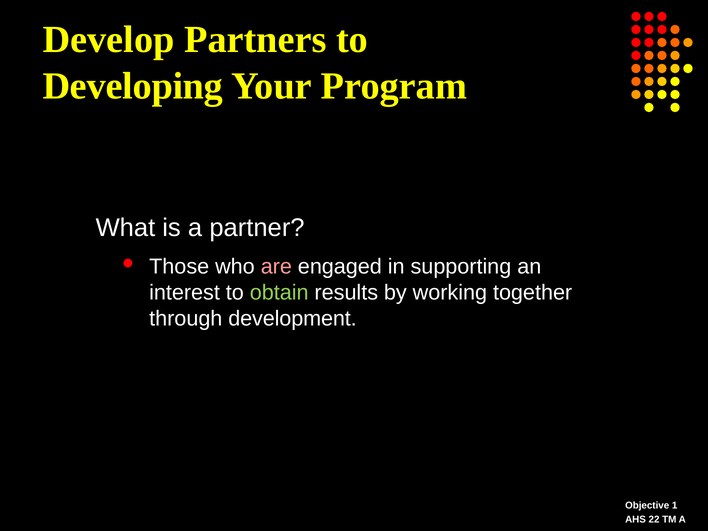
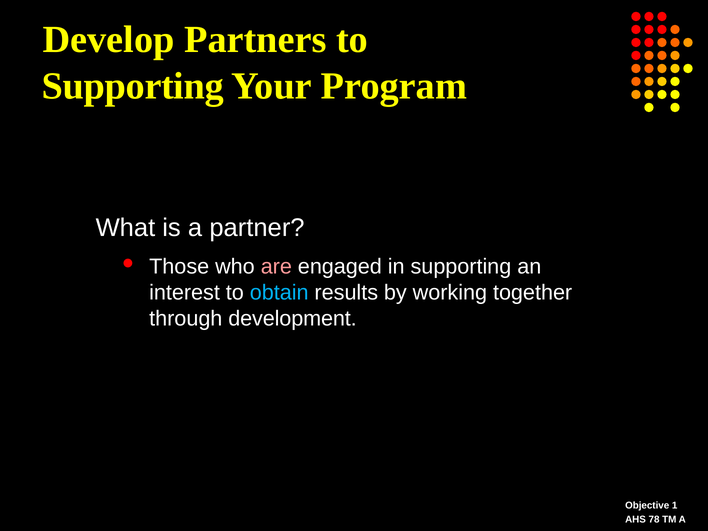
Developing at (133, 86): Developing -> Supporting
obtain colour: light green -> light blue
22: 22 -> 78
